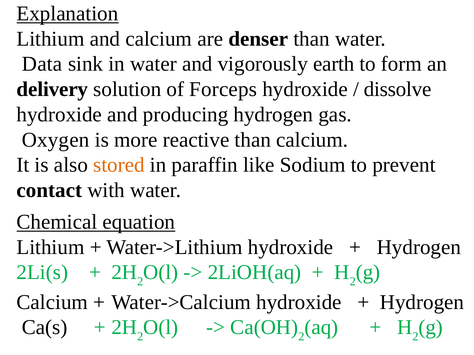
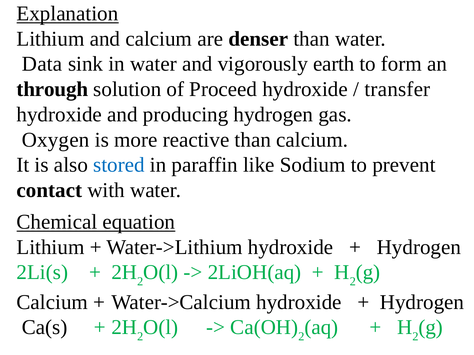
delivery: delivery -> through
Forceps: Forceps -> Proceed
dissolve: dissolve -> transfer
stored colour: orange -> blue
